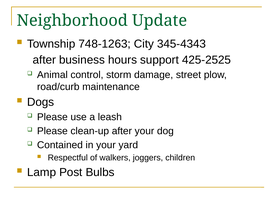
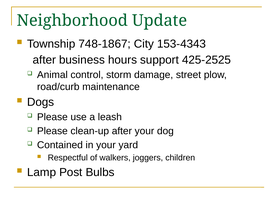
748-1263: 748-1263 -> 748-1867
345-4343: 345-4343 -> 153-4343
